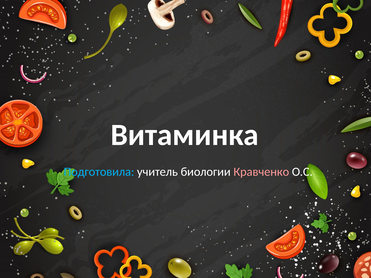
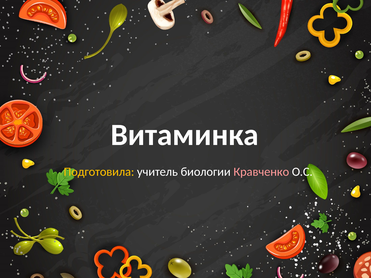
Подготовила colour: light blue -> yellow
